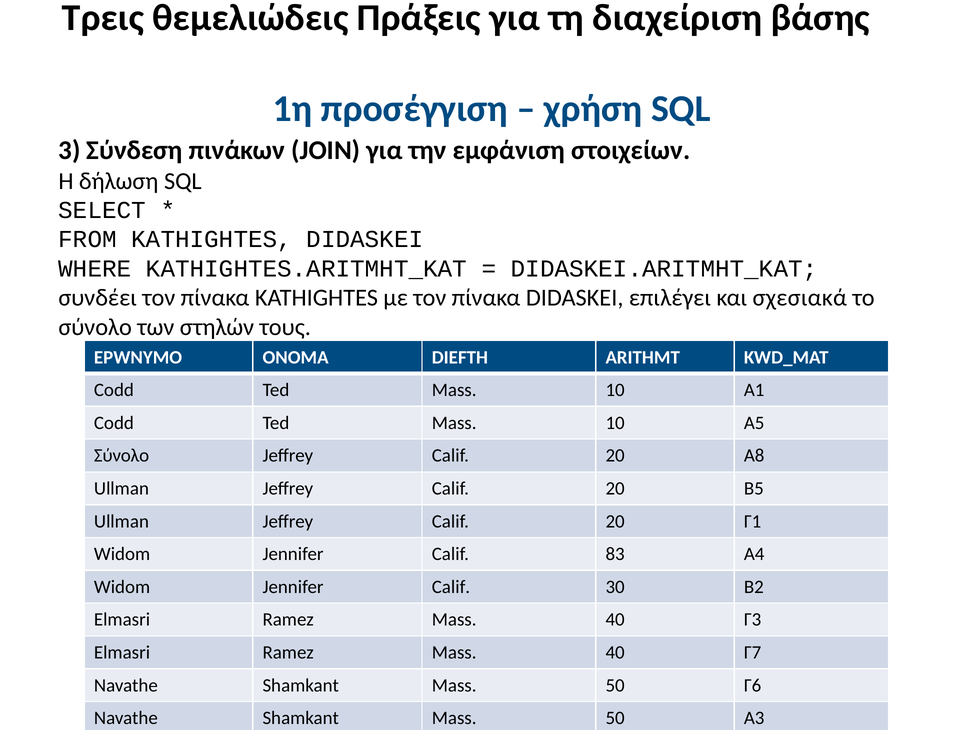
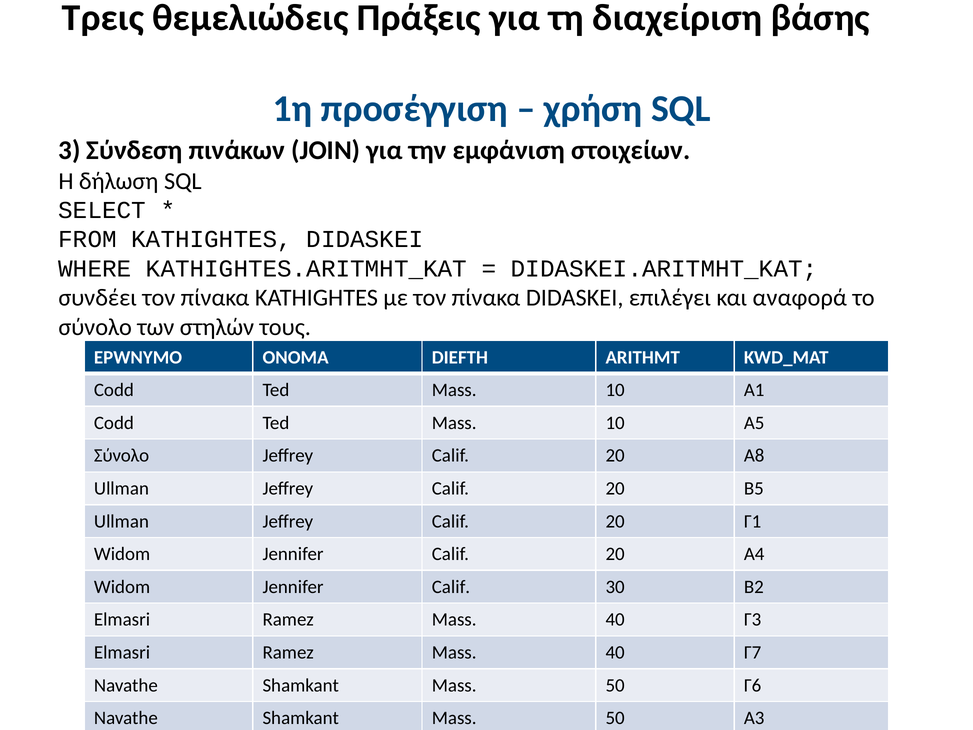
σχεσιακά: σχεσιακά -> αναφορά
Jennifer Calif 83: 83 -> 20
